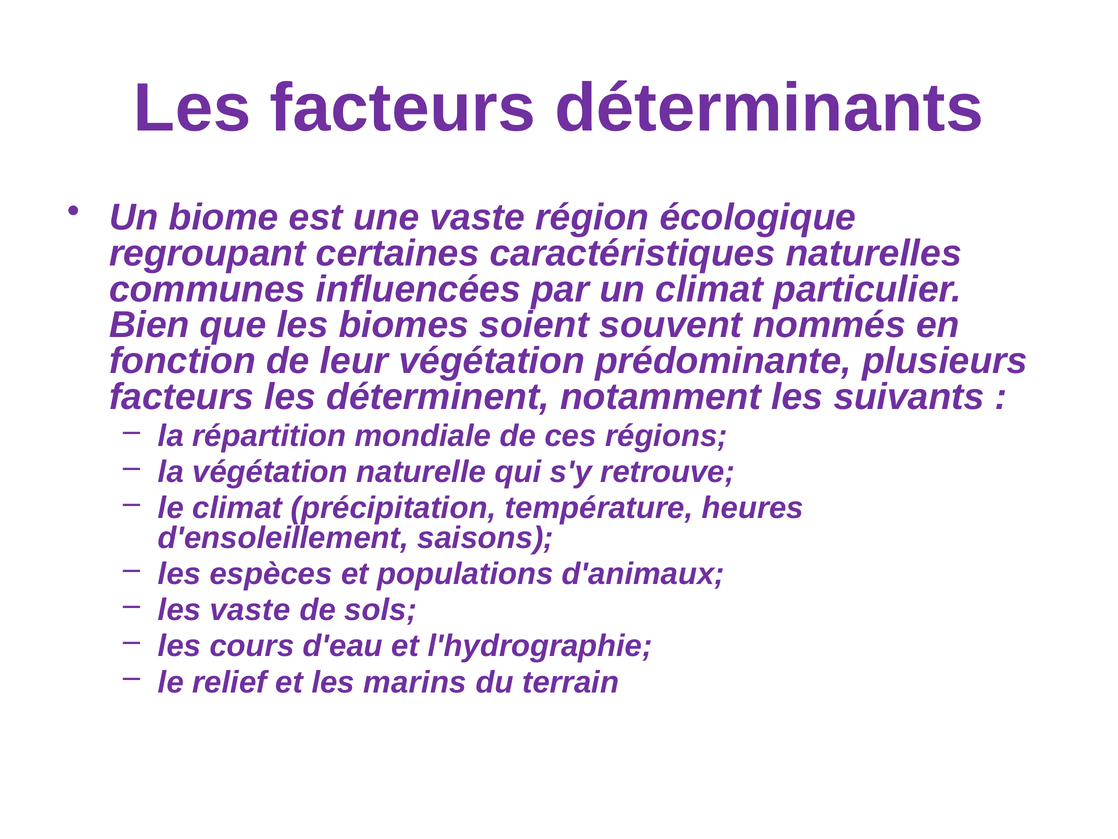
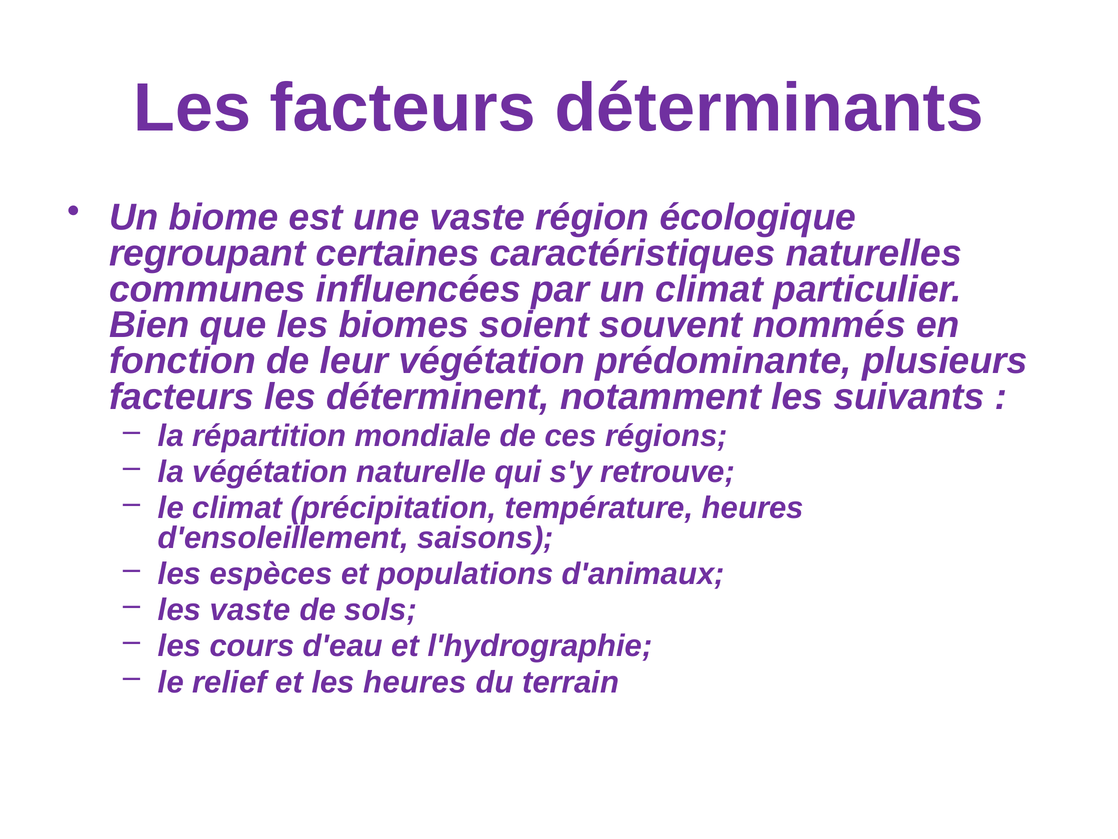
les marins: marins -> heures
